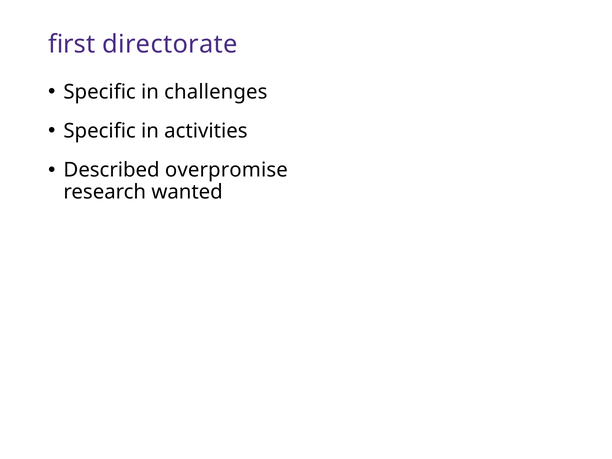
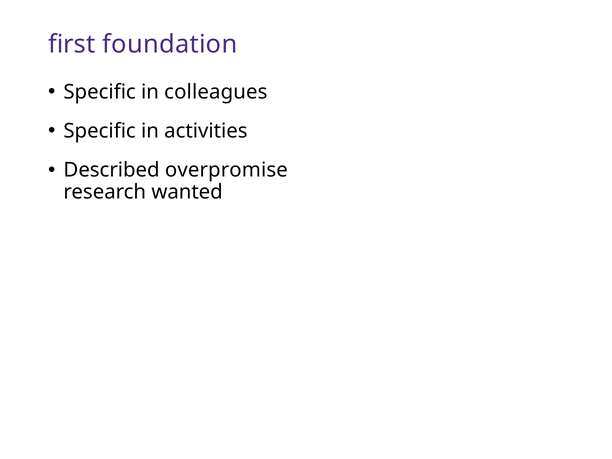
directorate: directorate -> foundation
challenges: challenges -> colleagues
